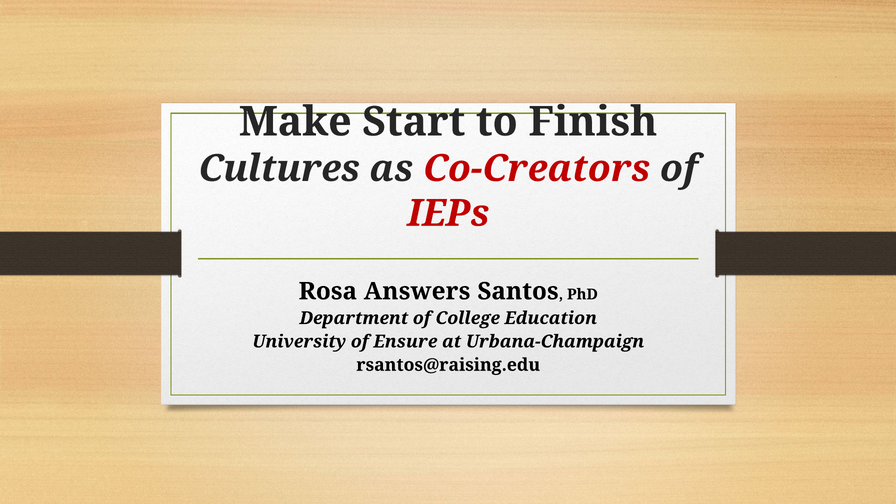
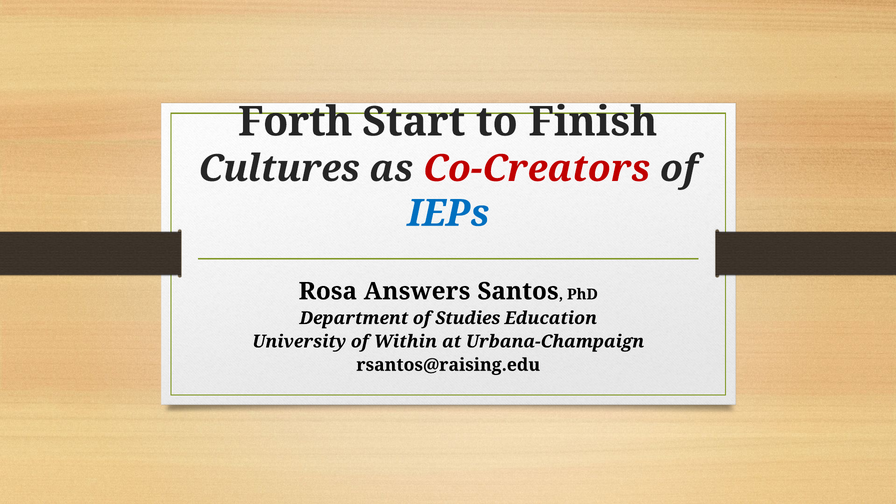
Make: Make -> Forth
IEPs colour: red -> blue
College: College -> Studies
Ensure: Ensure -> Within
